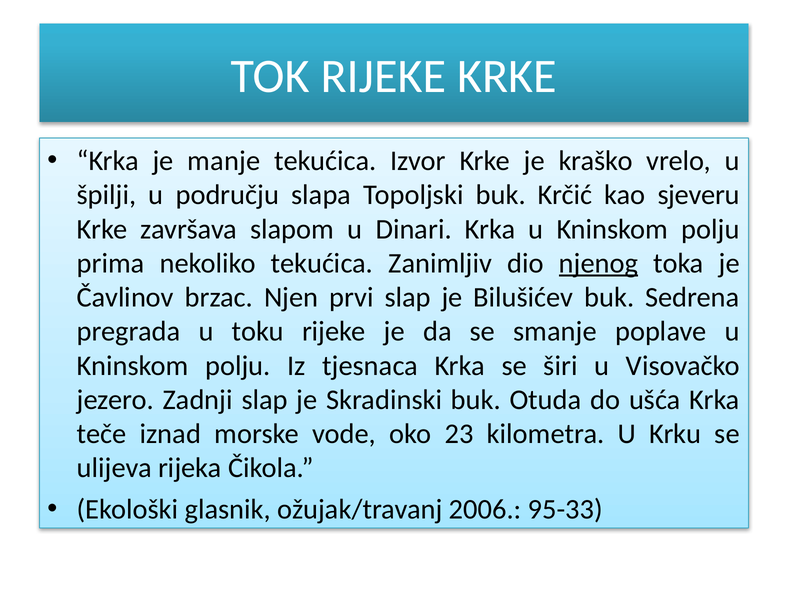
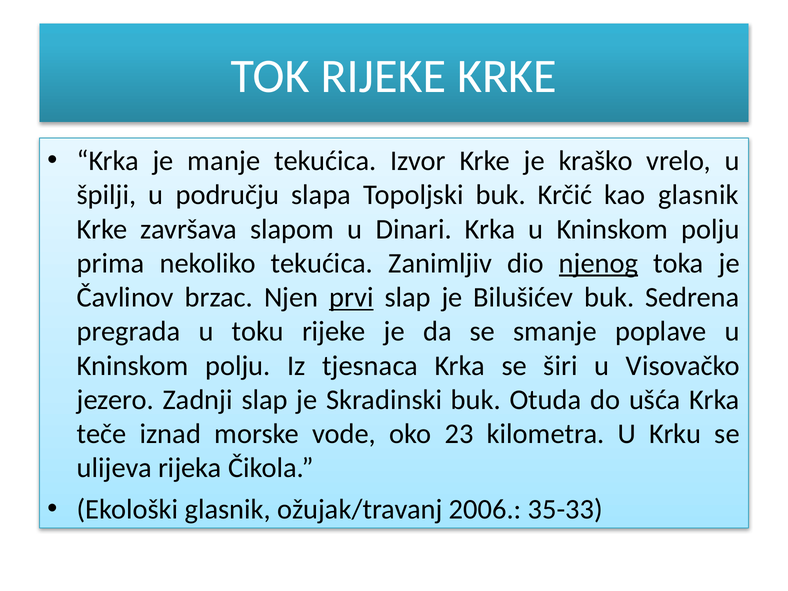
kao sjeveru: sjeveru -> glasnik
prvi underline: none -> present
95-33: 95-33 -> 35-33
